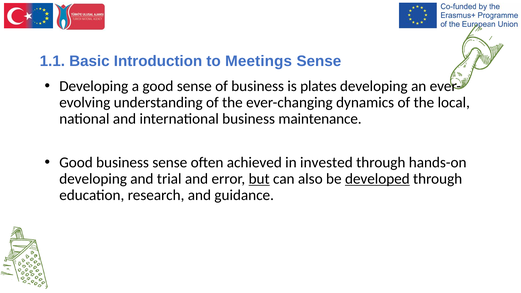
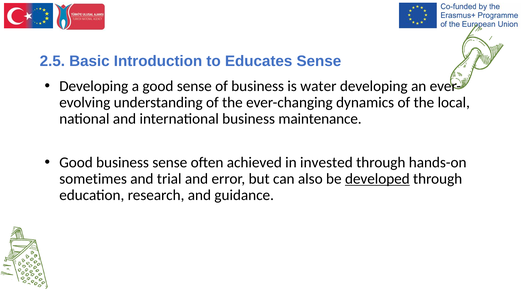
1.1: 1.1 -> 2.5
Meetings: Meetings -> Educates
plates: plates -> water
developing at (93, 179): developing -> sometimes
but underline: present -> none
